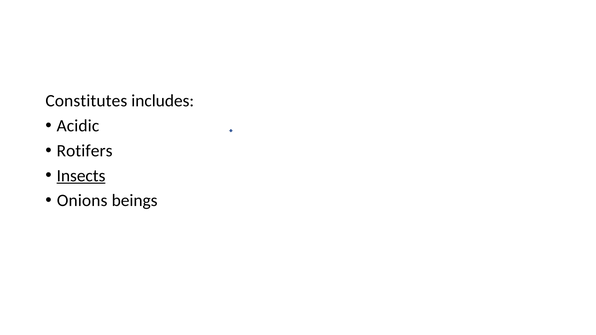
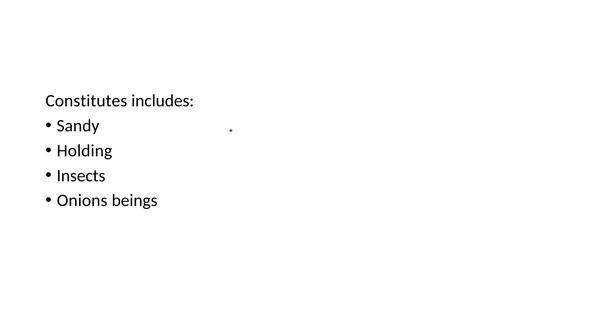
Acidic: Acidic -> Sandy
Rotifers: Rotifers -> Holding
Insects underline: present -> none
